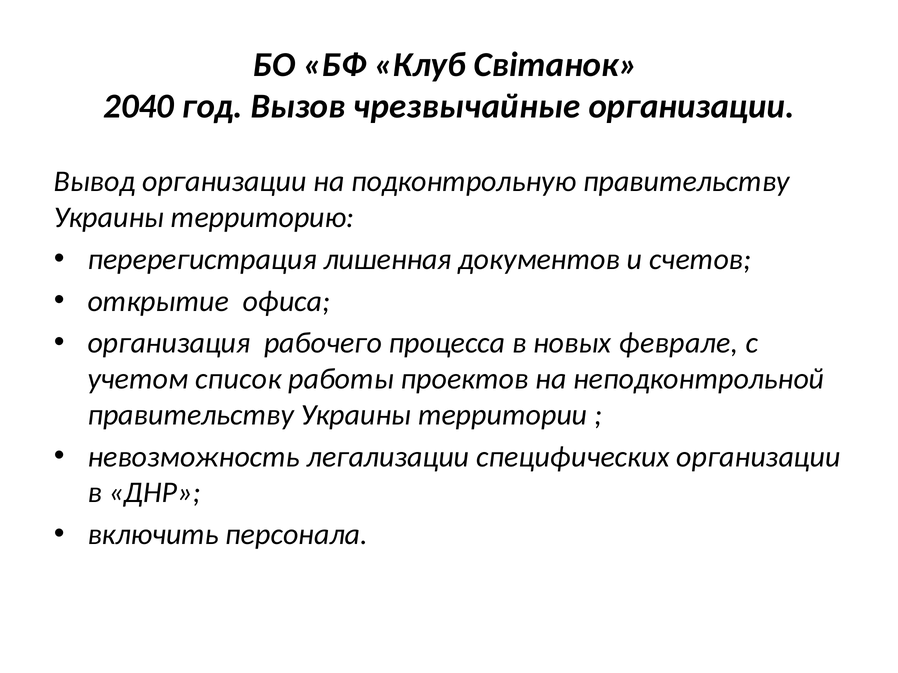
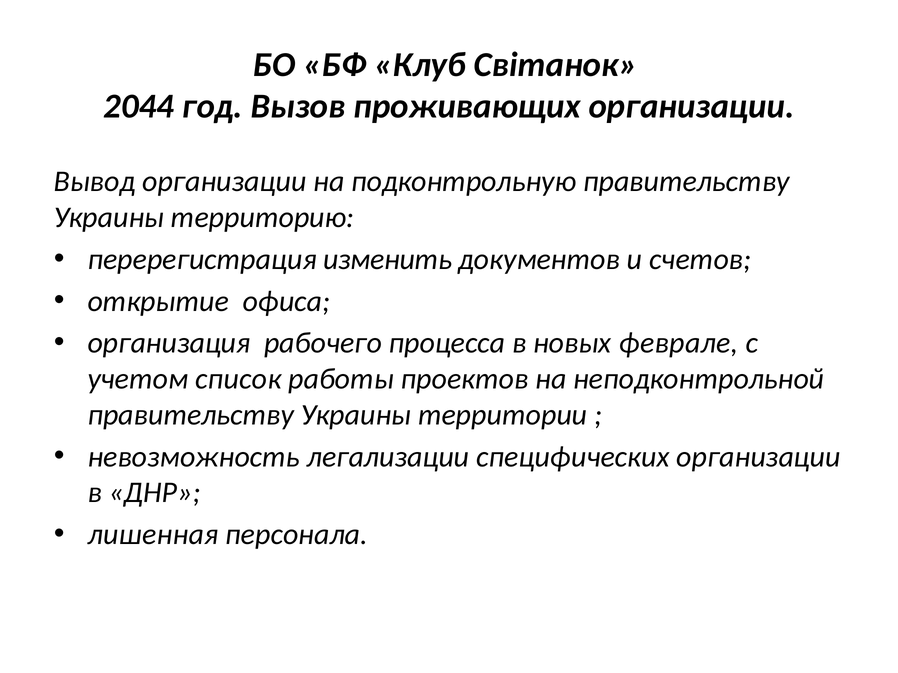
2040: 2040 -> 2044
чрезвычайные: чрезвычайные -> проживающих
лишенная: лишенная -> изменить
включить: включить -> лишенная
